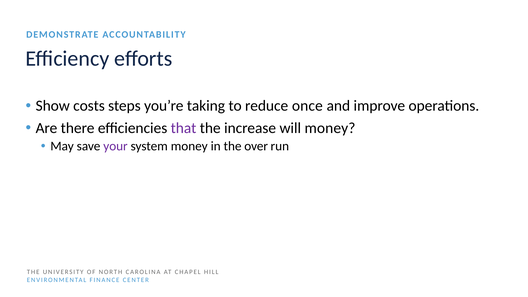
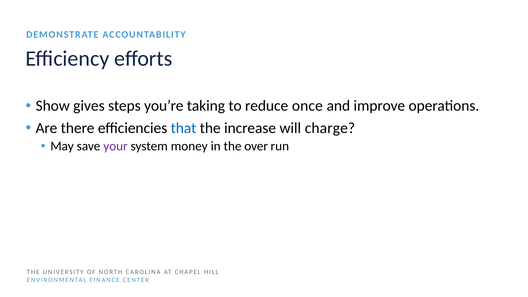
costs: costs -> gives
that colour: purple -> blue
will money: money -> charge
